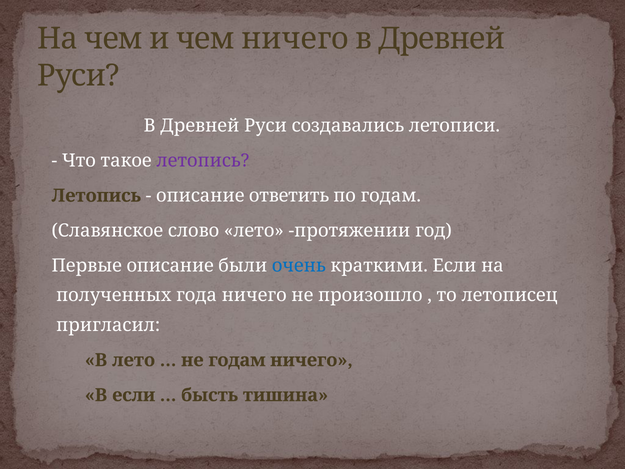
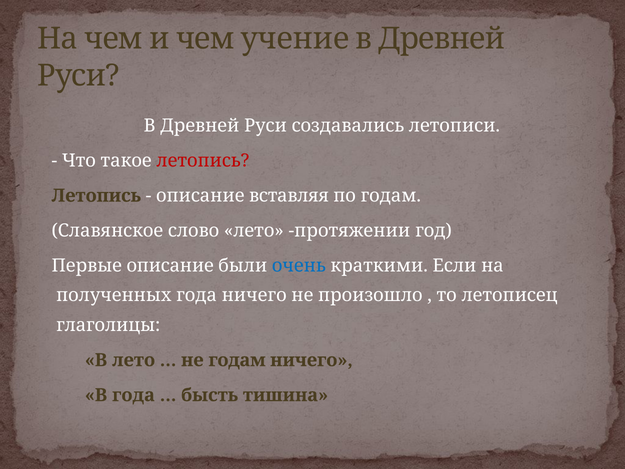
чем ничего: ничего -> учение
летопись at (203, 161) colour: purple -> red
ответить: ответить -> вставляя
пригласил: пригласил -> глаголицы
В если: если -> года
